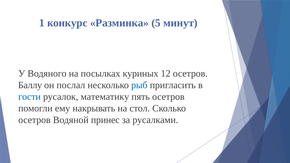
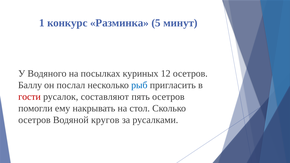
гости colour: blue -> red
математику: математику -> составляют
принес: принес -> кругов
